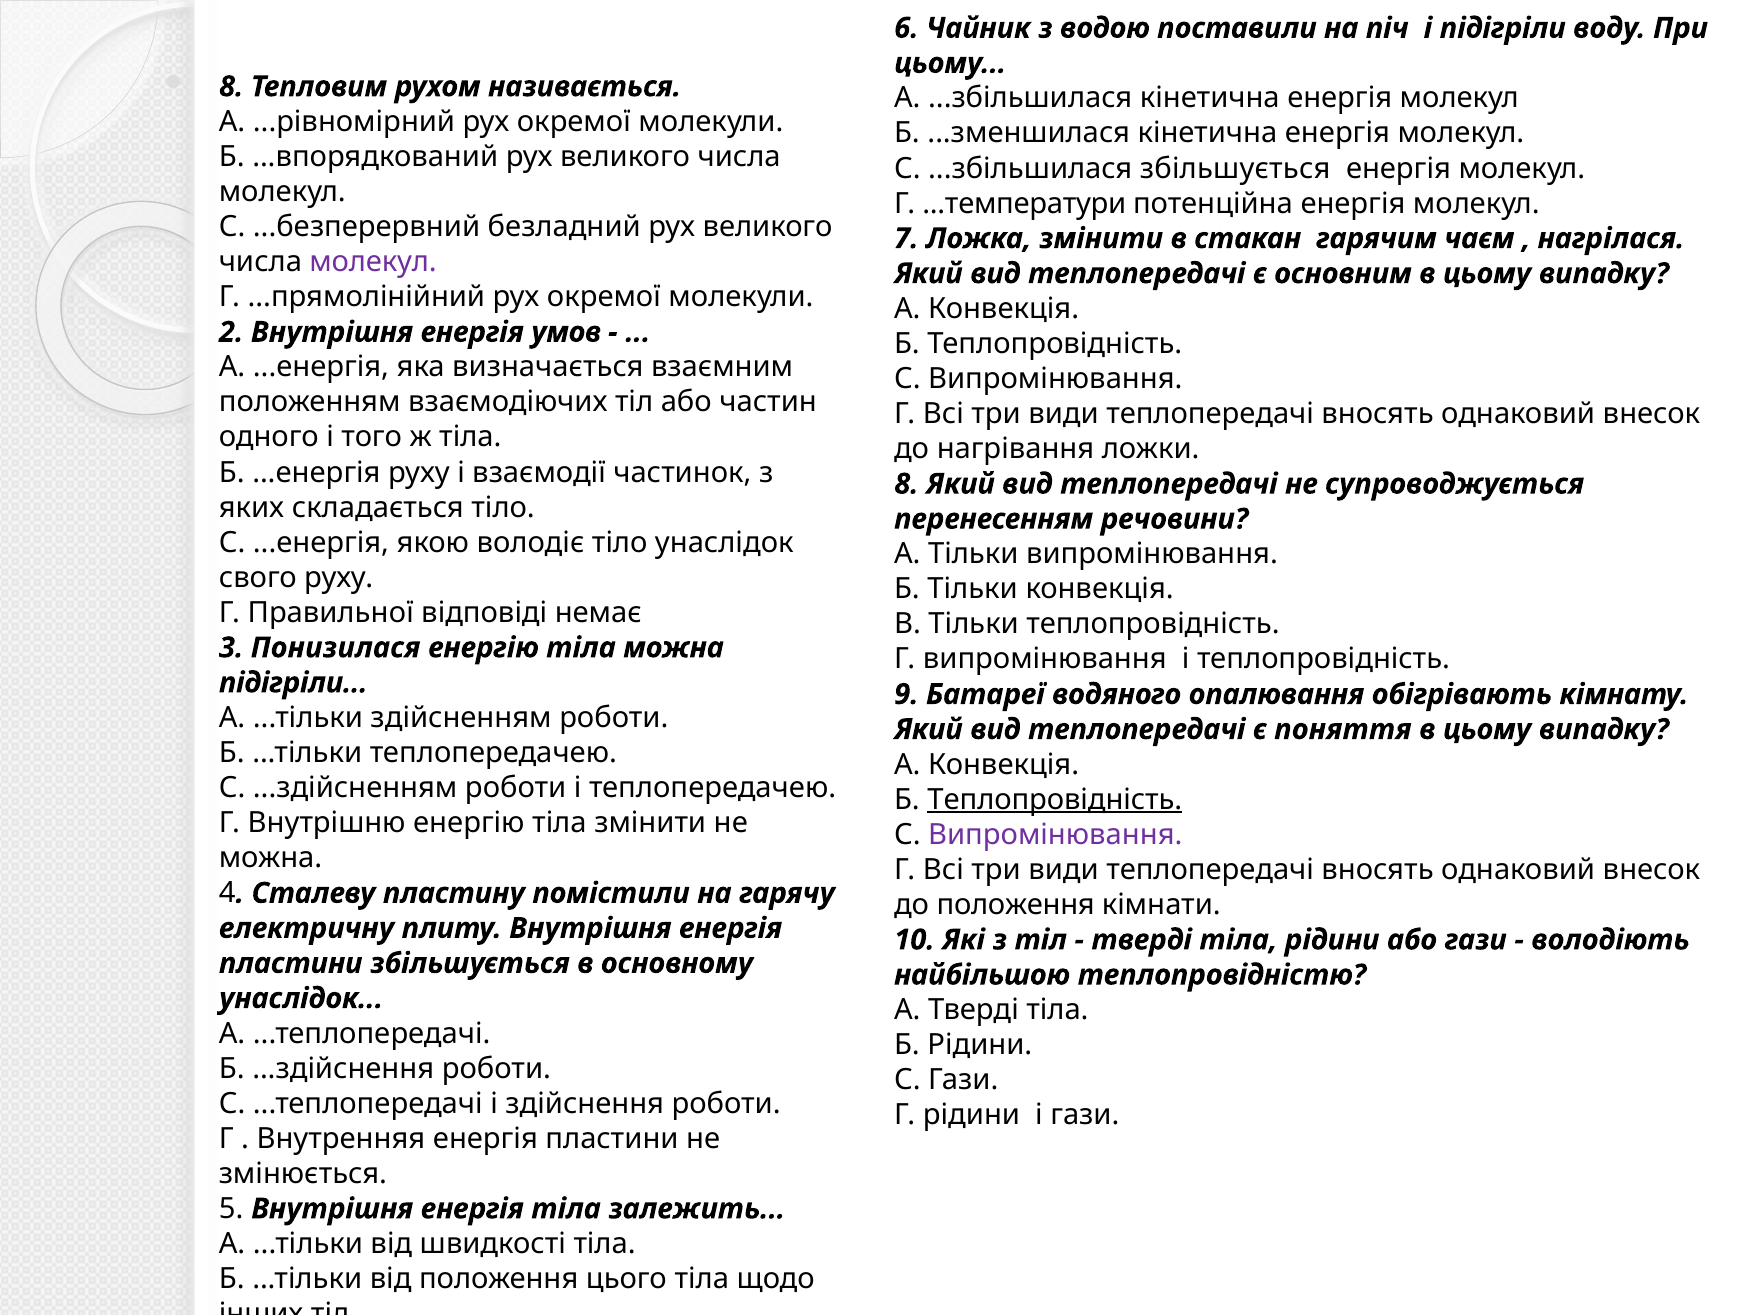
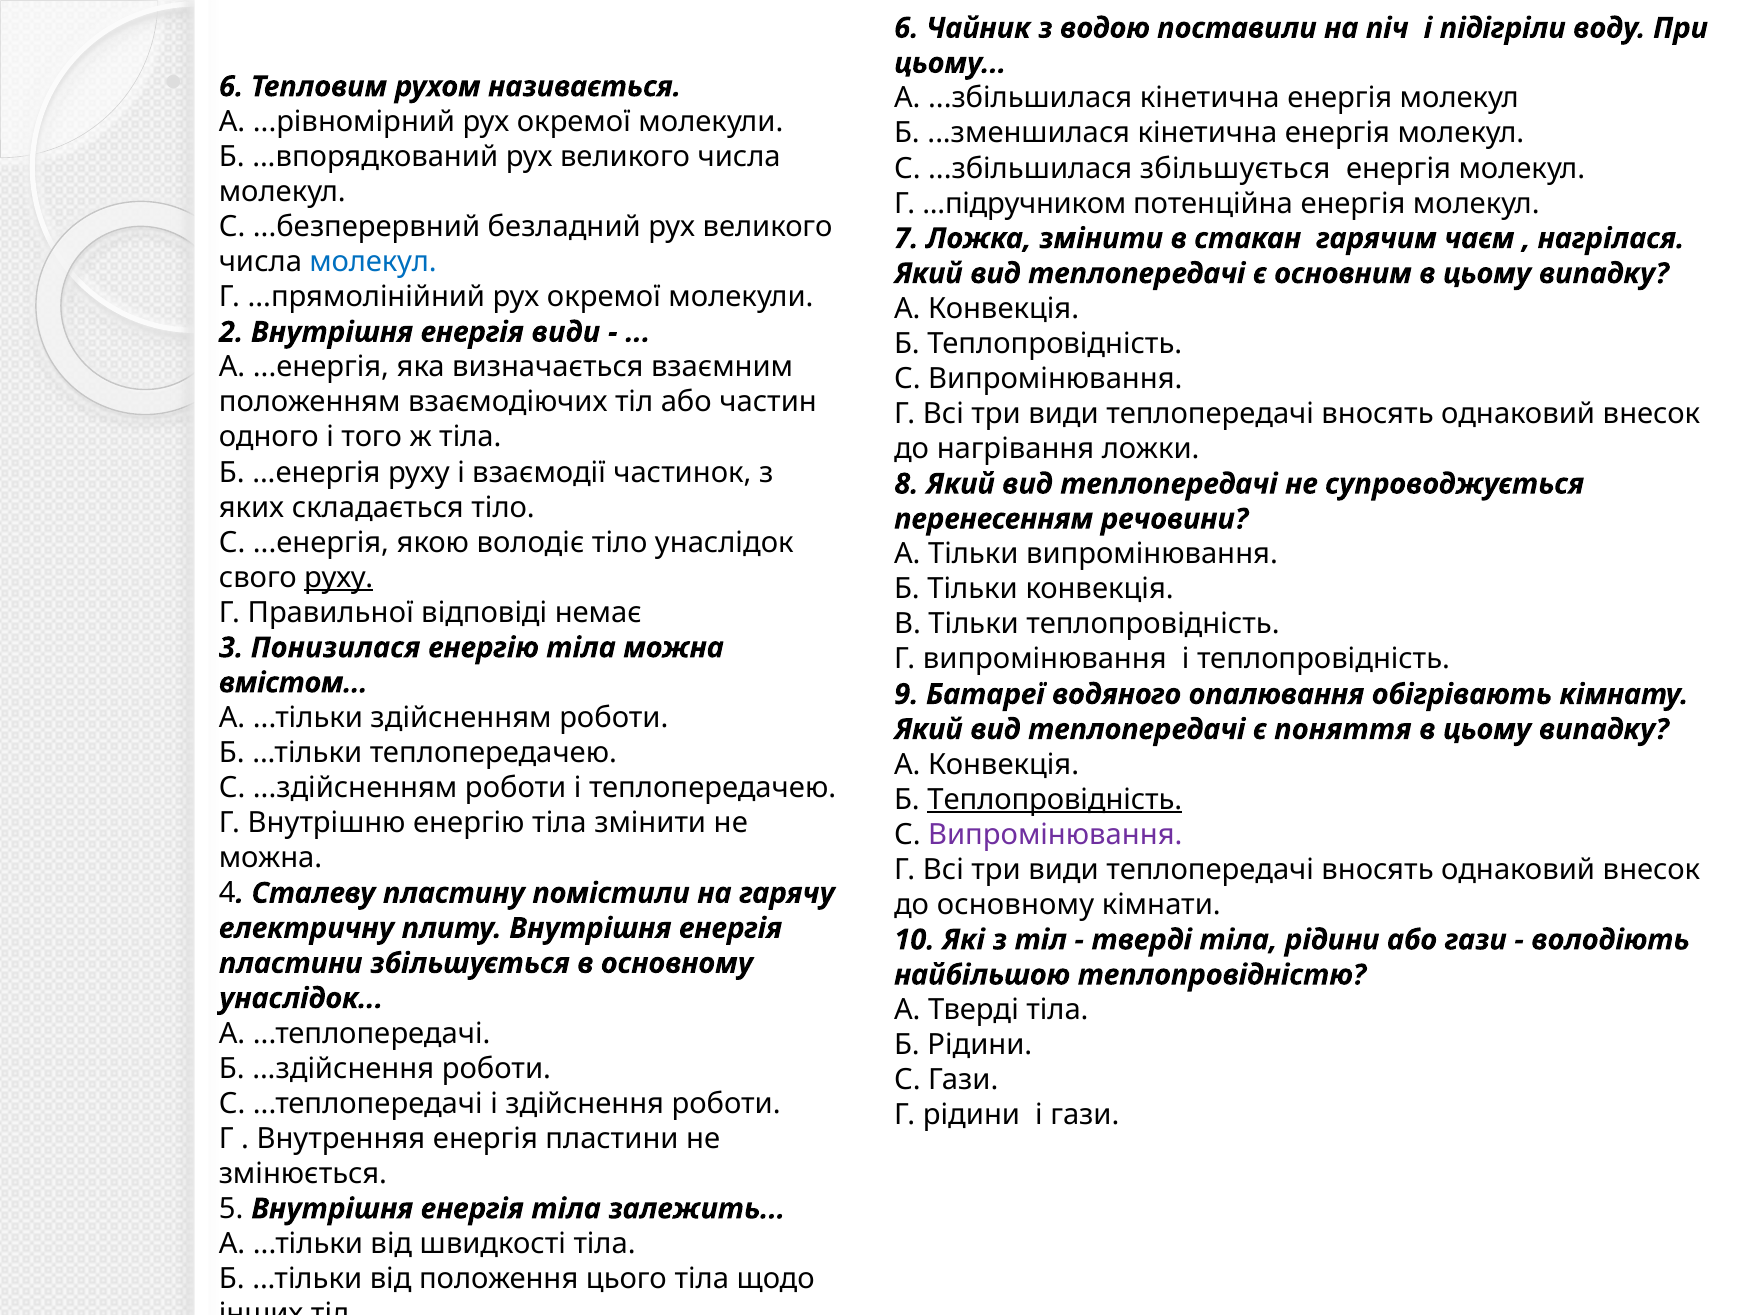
8 at (231, 87): 8 -> 6
...температури: ...температури -> ...підручником
молекул at (373, 262) colour: purple -> blue
енергія умов: умов -> види
руху at (339, 578) underline: none -> present
підігріли at (293, 683): підігріли -> вмістом
до положення: положення -> основному
